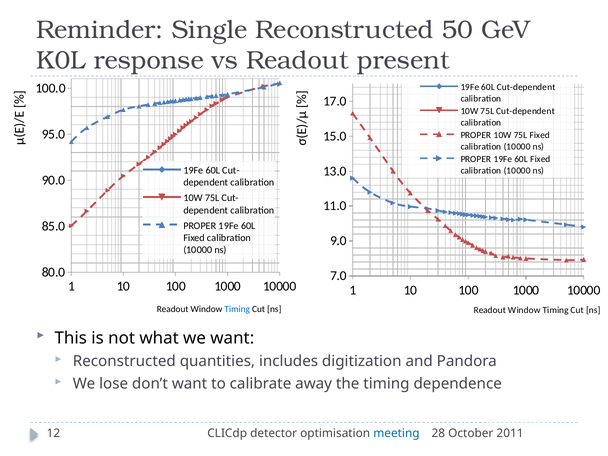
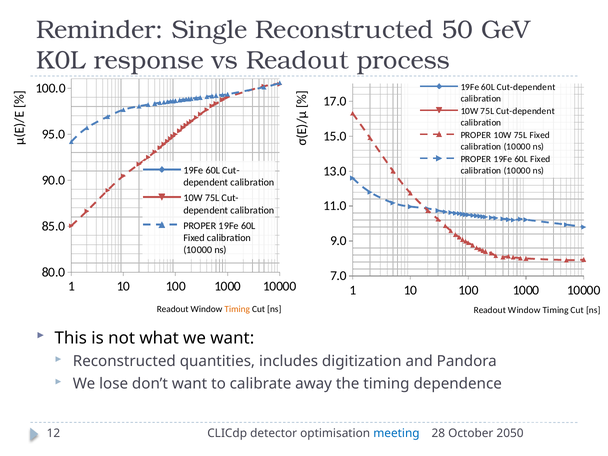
present: present -> process
Timing at (237, 309) colour: blue -> orange
2011: 2011 -> 2050
